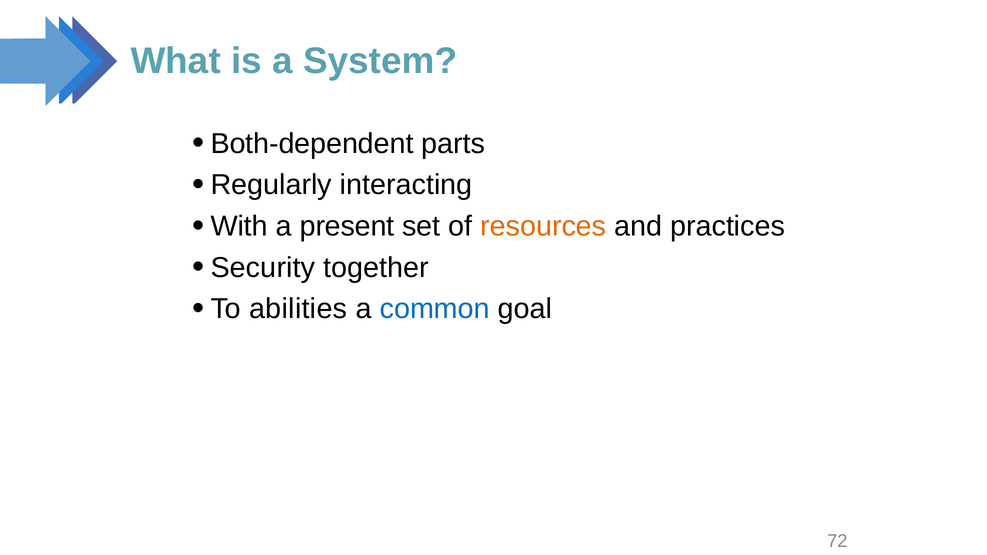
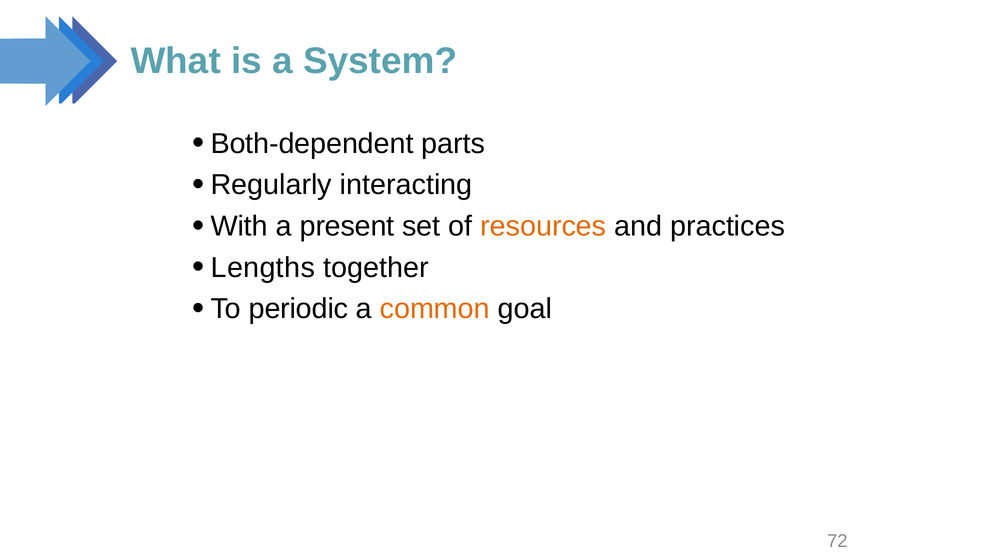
Security: Security -> Lengths
abilities: abilities -> periodic
common colour: blue -> orange
